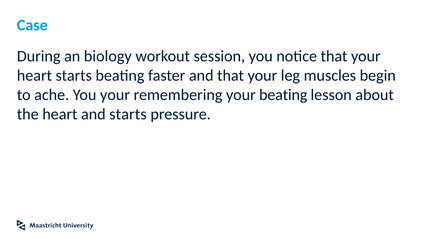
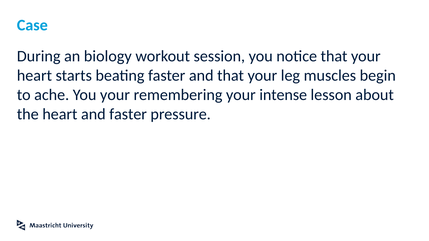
your beating: beating -> intense
and starts: starts -> faster
